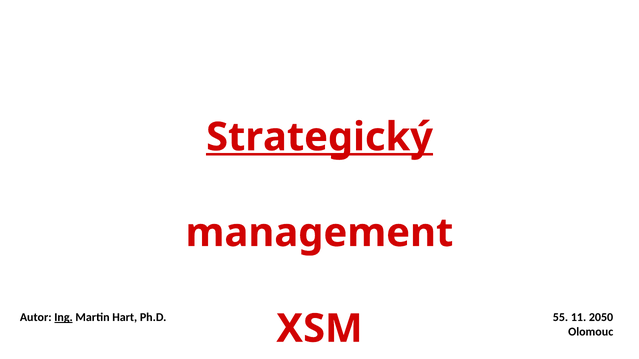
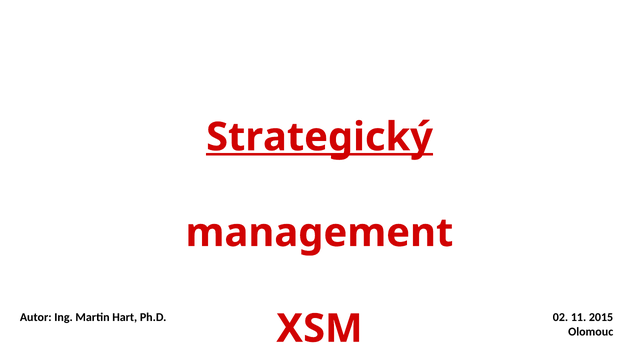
Ing underline: present -> none
55: 55 -> 02
2050: 2050 -> 2015
